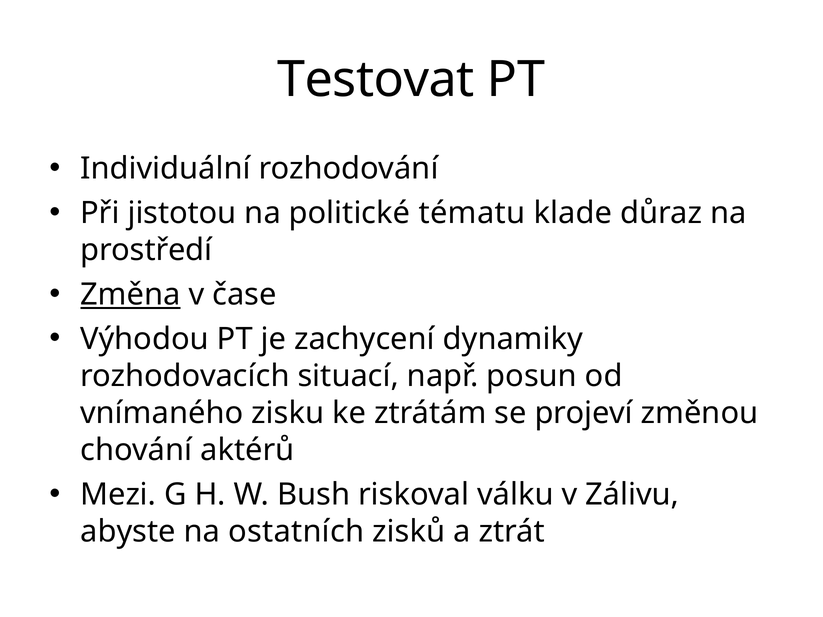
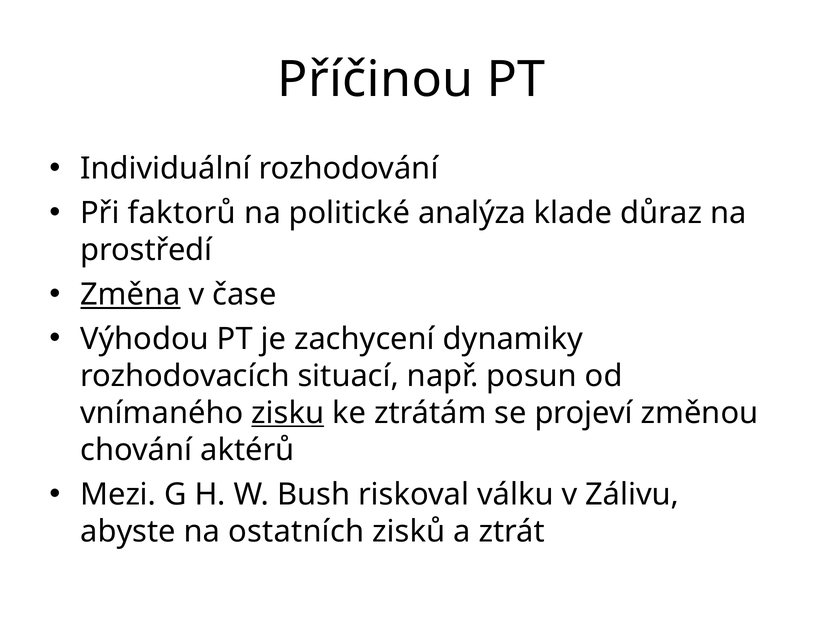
Testovat: Testovat -> Příčinou
jistotou: jistotou -> faktorů
tématu: tématu -> analýza
zisku underline: none -> present
